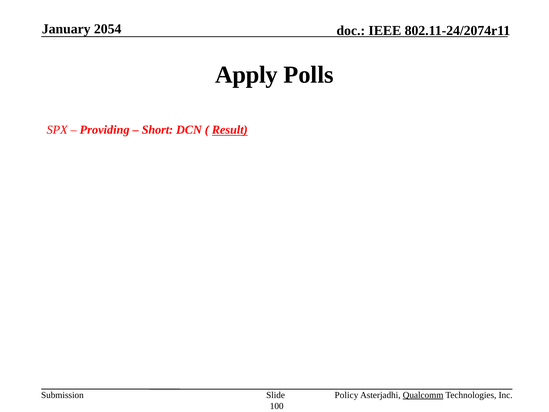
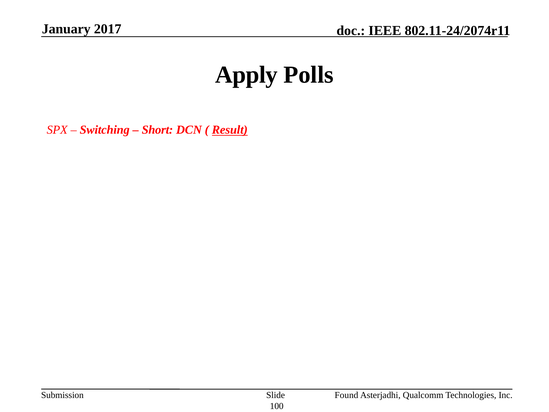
2054: 2054 -> 2017
Providing: Providing -> Switching
Policy: Policy -> Found
Qualcomm underline: present -> none
